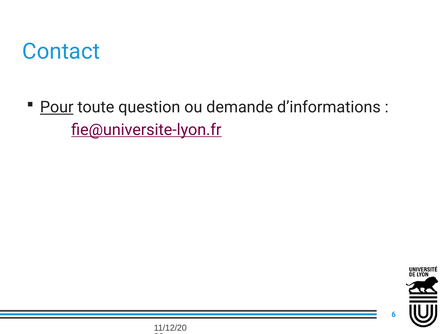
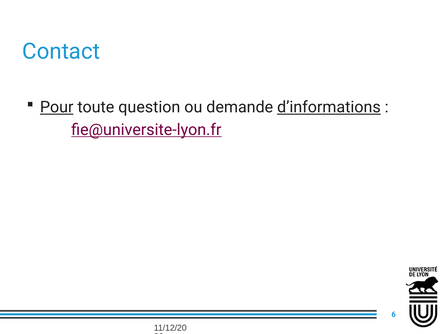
d’informations underline: none -> present
